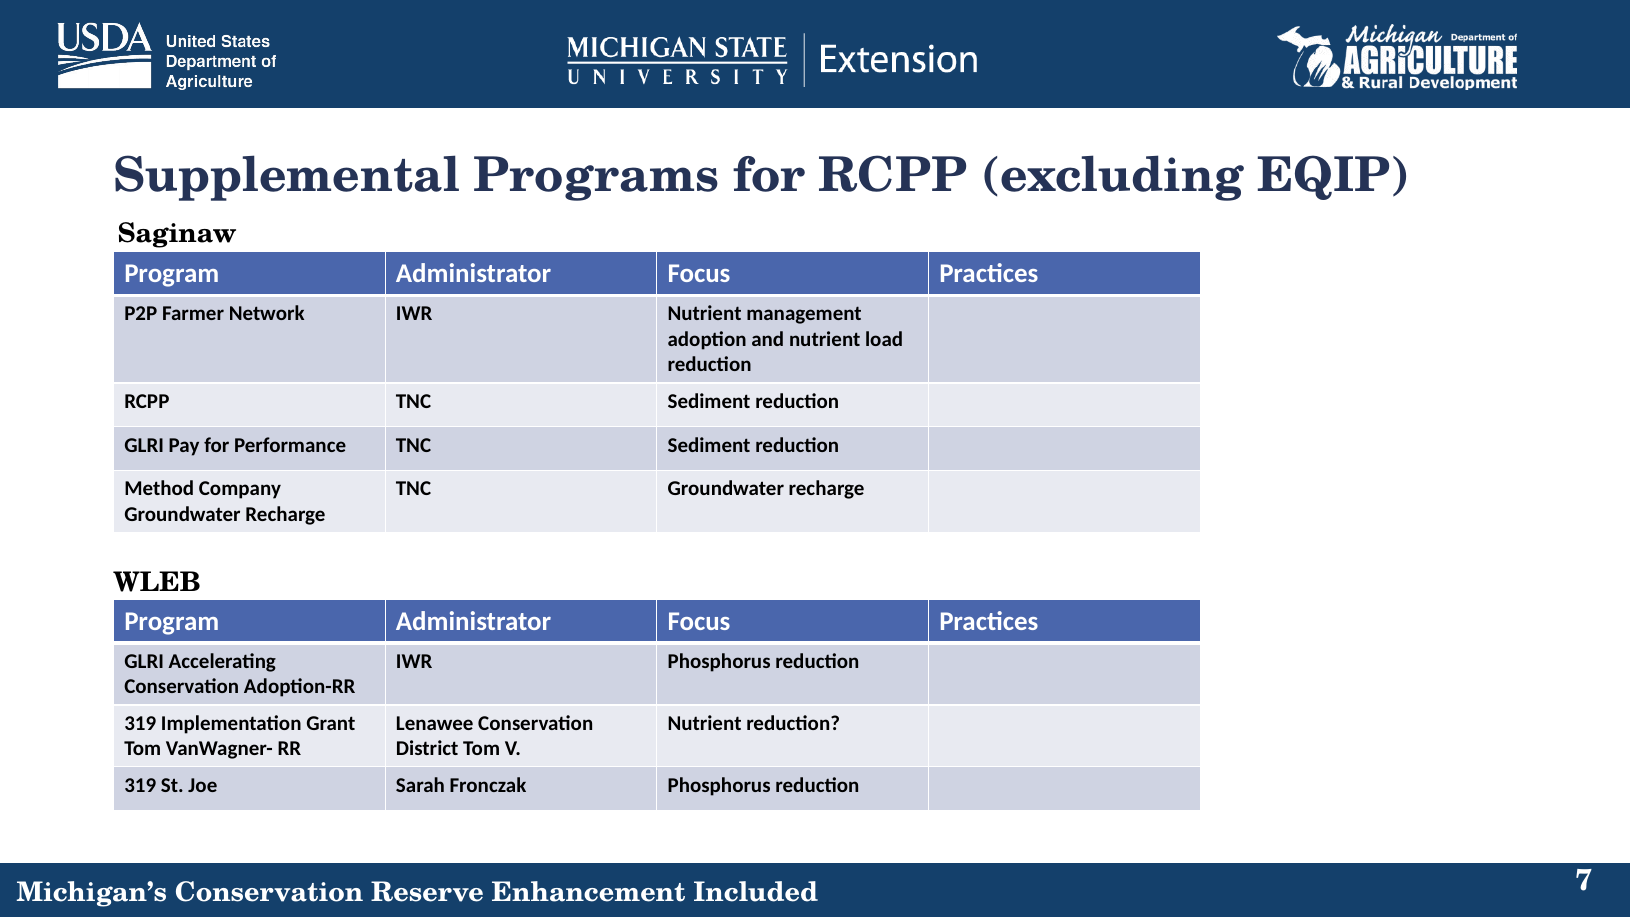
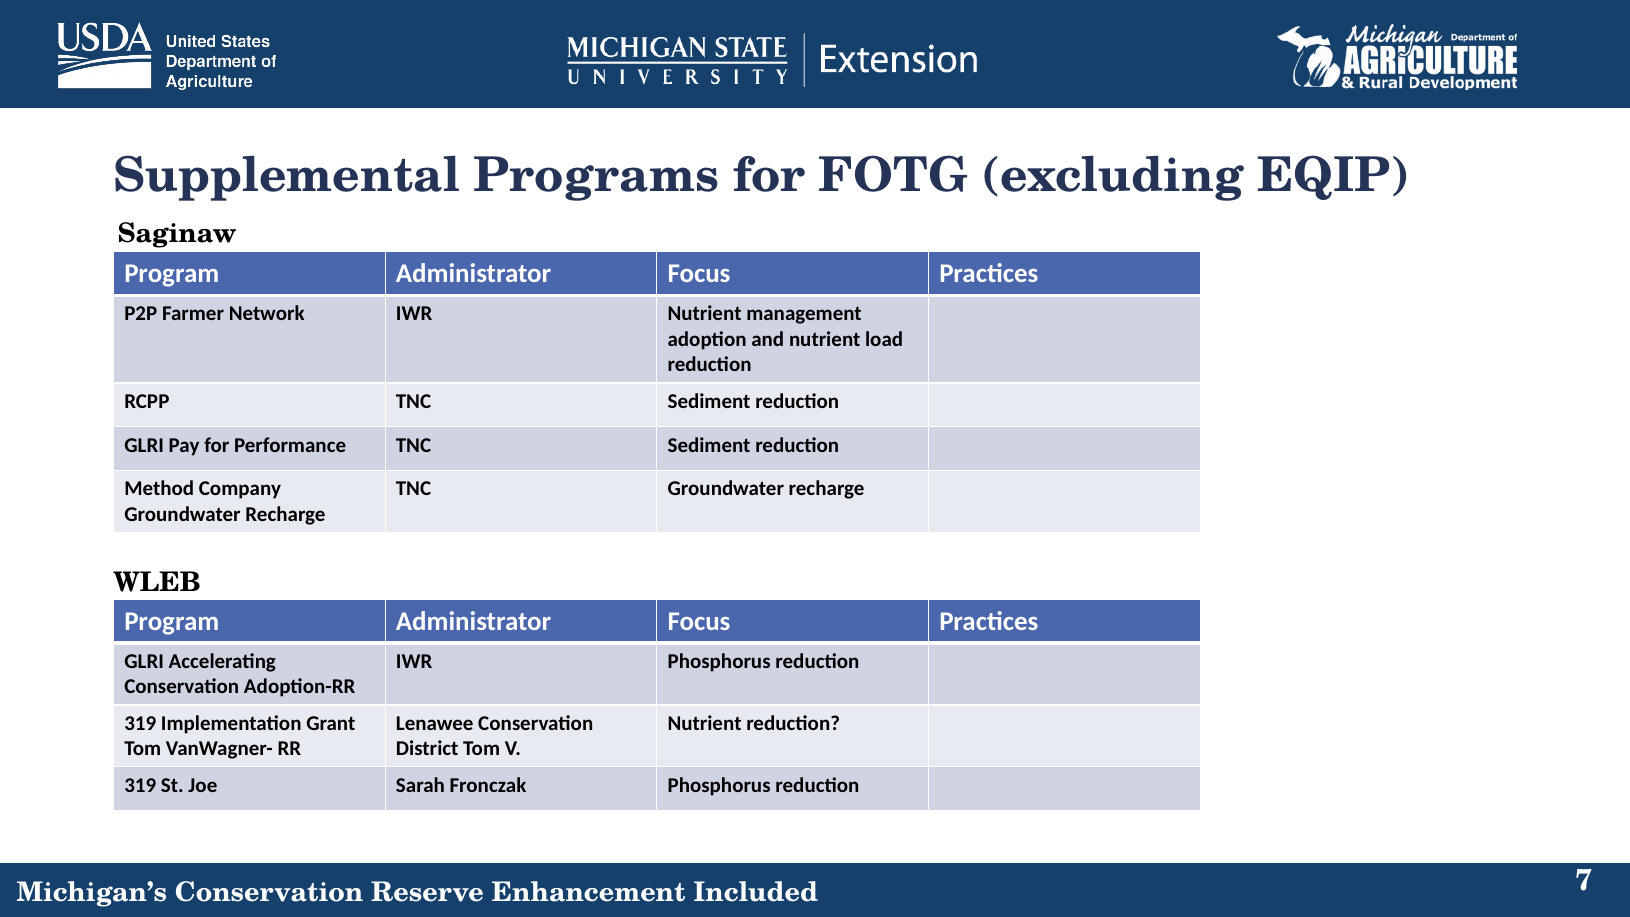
for RCPP: RCPP -> FOTG
